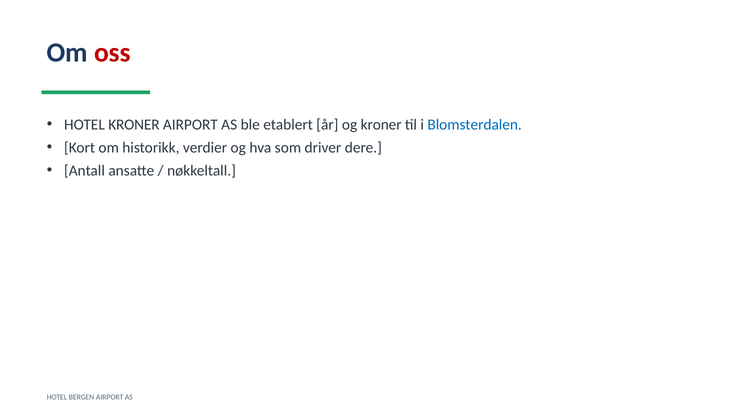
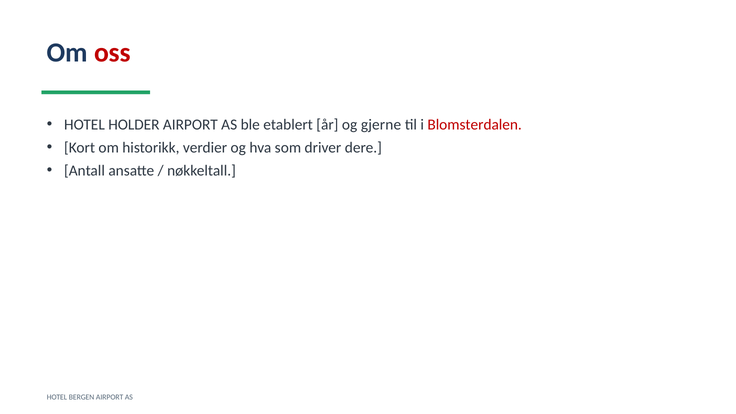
HOTEL KRONER: KRONER -> HOLDER
og kroner: kroner -> gjerne
Blomsterdalen colour: blue -> red
